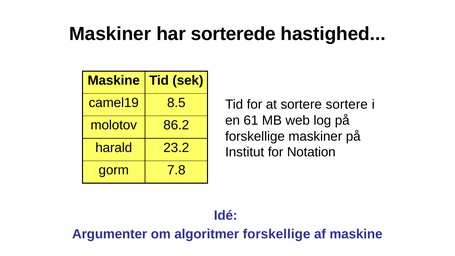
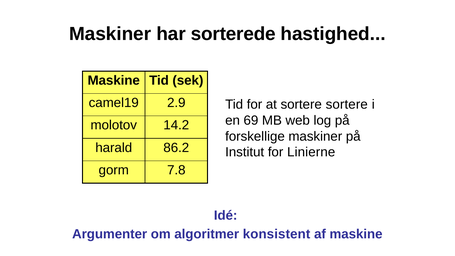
8.5: 8.5 -> 2.9
61: 61 -> 69
86.2: 86.2 -> 14.2
23.2: 23.2 -> 86.2
Notation: Notation -> Linierne
algoritmer forskellige: forskellige -> konsistent
